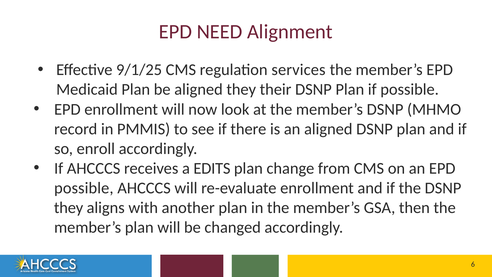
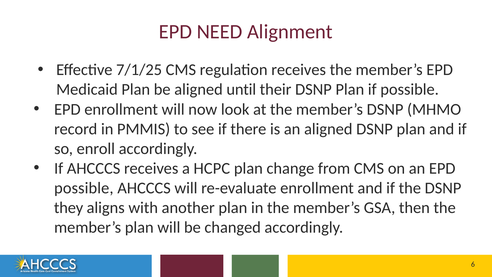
9/1/25: 9/1/25 -> 7/1/25
regulation services: services -> receives
aligned they: they -> until
EDITS: EDITS -> HCPC
